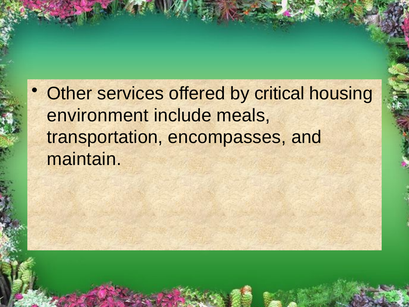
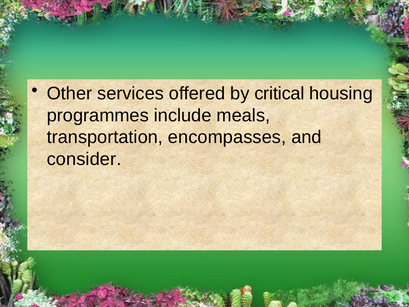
environment: environment -> programmes
maintain: maintain -> consider
